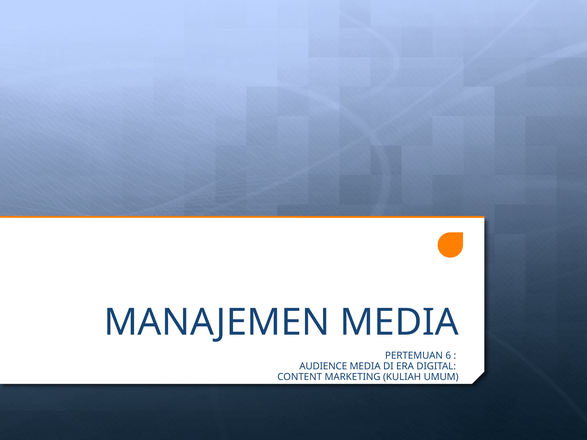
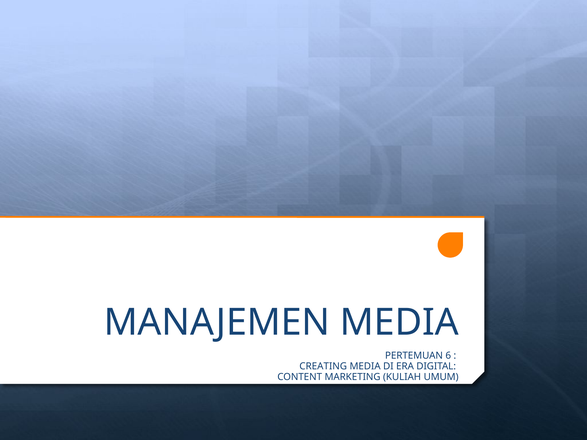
AUDIENCE: AUDIENCE -> CREATING
